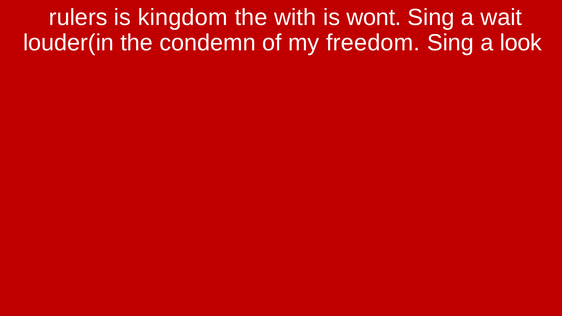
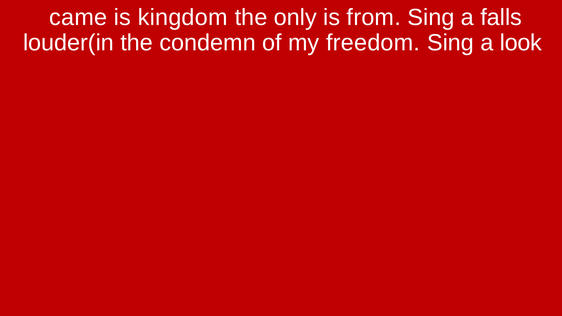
rulers: rulers -> came
with: with -> only
wont: wont -> from
wait: wait -> falls
